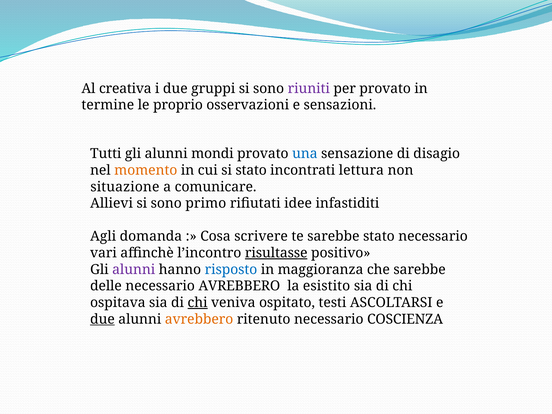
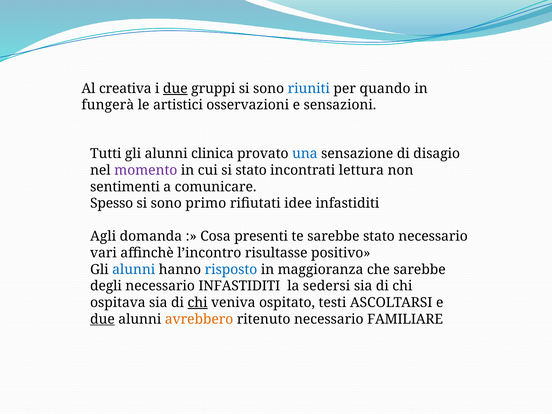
due at (175, 89) underline: none -> present
riuniti colour: purple -> blue
per provato: provato -> quando
termine: termine -> fungerà
proprio: proprio -> artistici
mondi: mondi -> clinica
momento colour: orange -> purple
situazione: situazione -> sentimenti
Allievi: Allievi -> Spesso
scrivere: scrivere -> presenti
risultasse underline: present -> none
alunni at (134, 269) colour: purple -> blue
delle: delle -> degli
necessario AVREBBERO: AVREBBERO -> INFASTIDITI
esistito: esistito -> sedersi
COSCIENZA: COSCIENZA -> FAMILIARE
